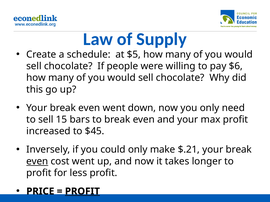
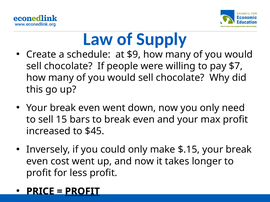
$5: $5 -> $9
$6: $6 -> $7
$.21: $.21 -> $.15
even at (37, 162) underline: present -> none
